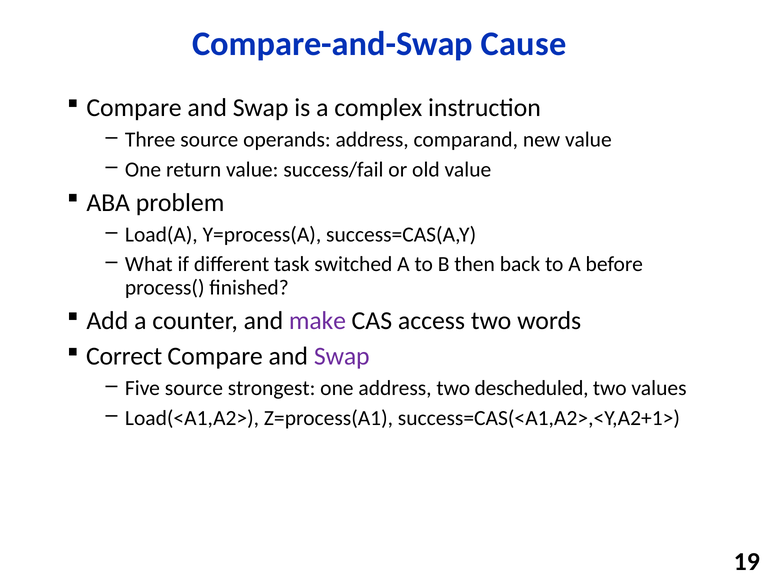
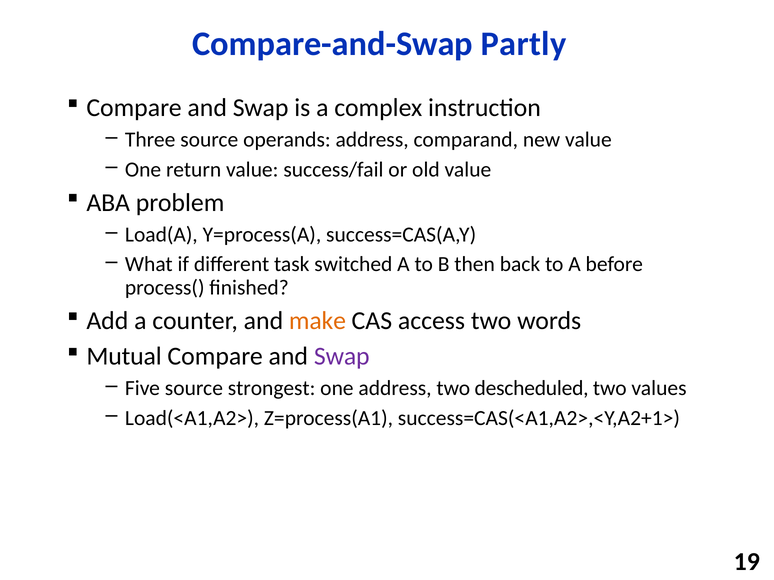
Cause: Cause -> Partly
make colour: purple -> orange
Correct: Correct -> Mutual
